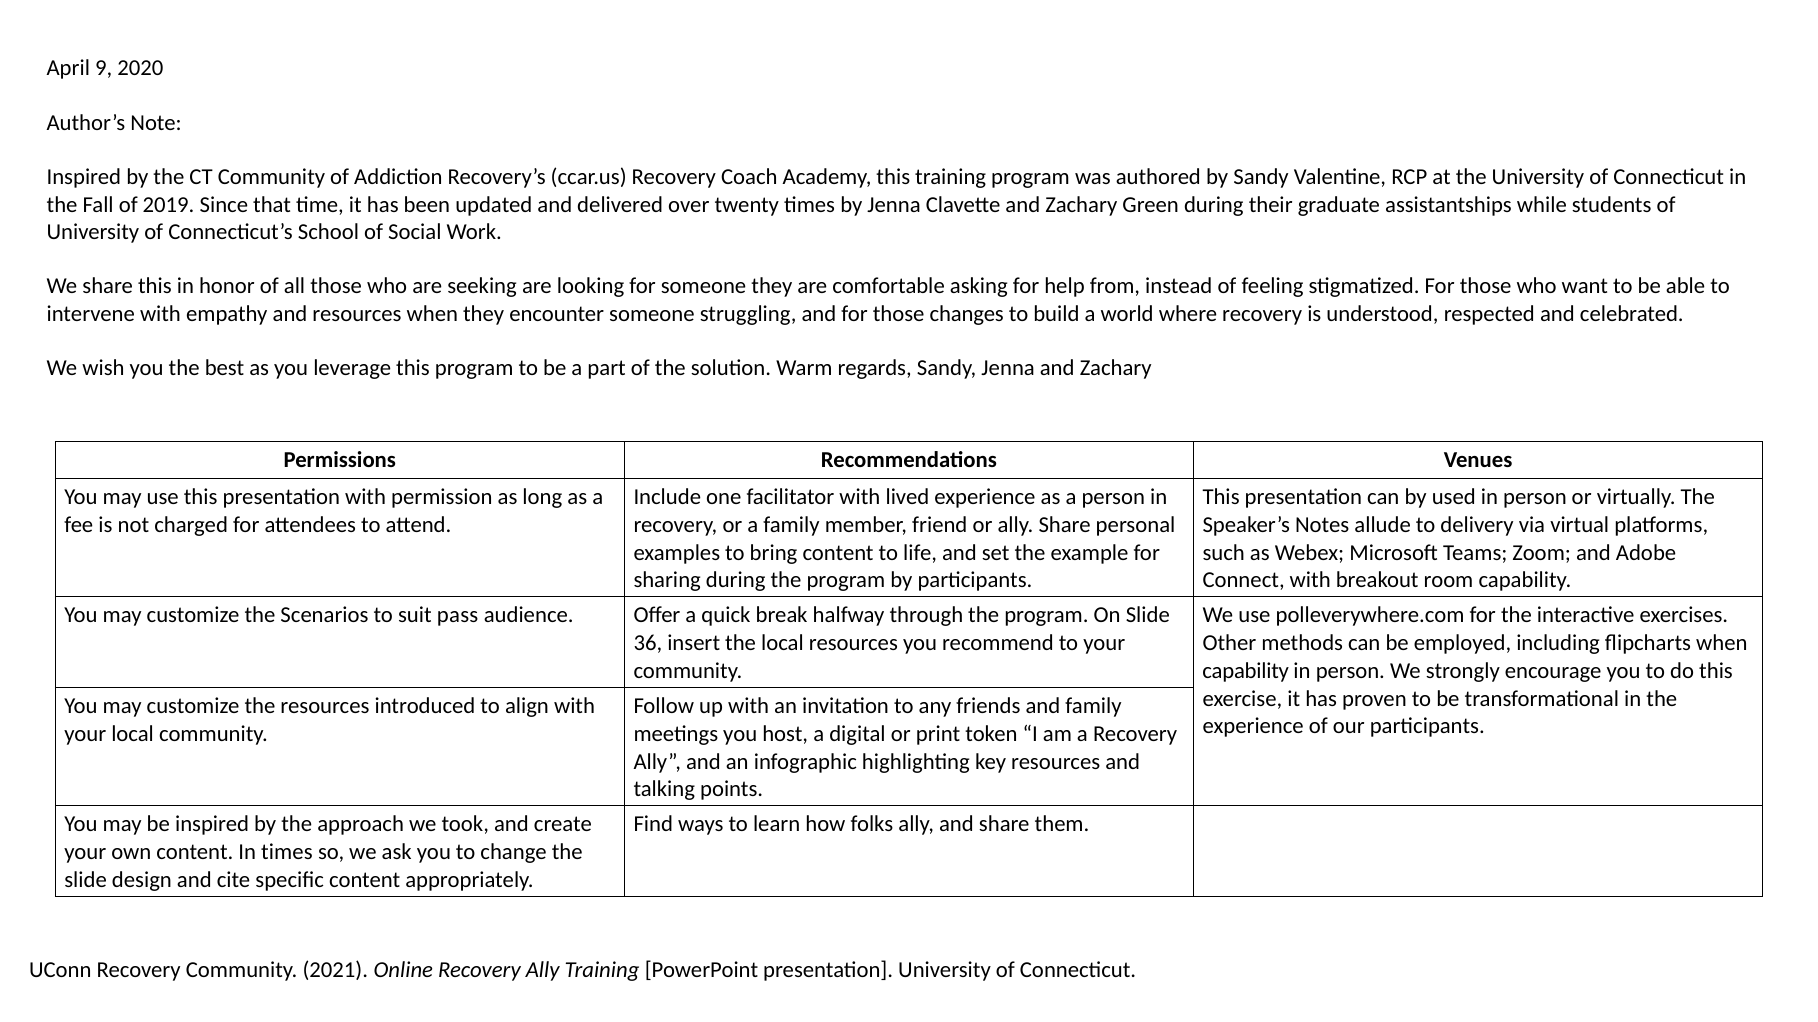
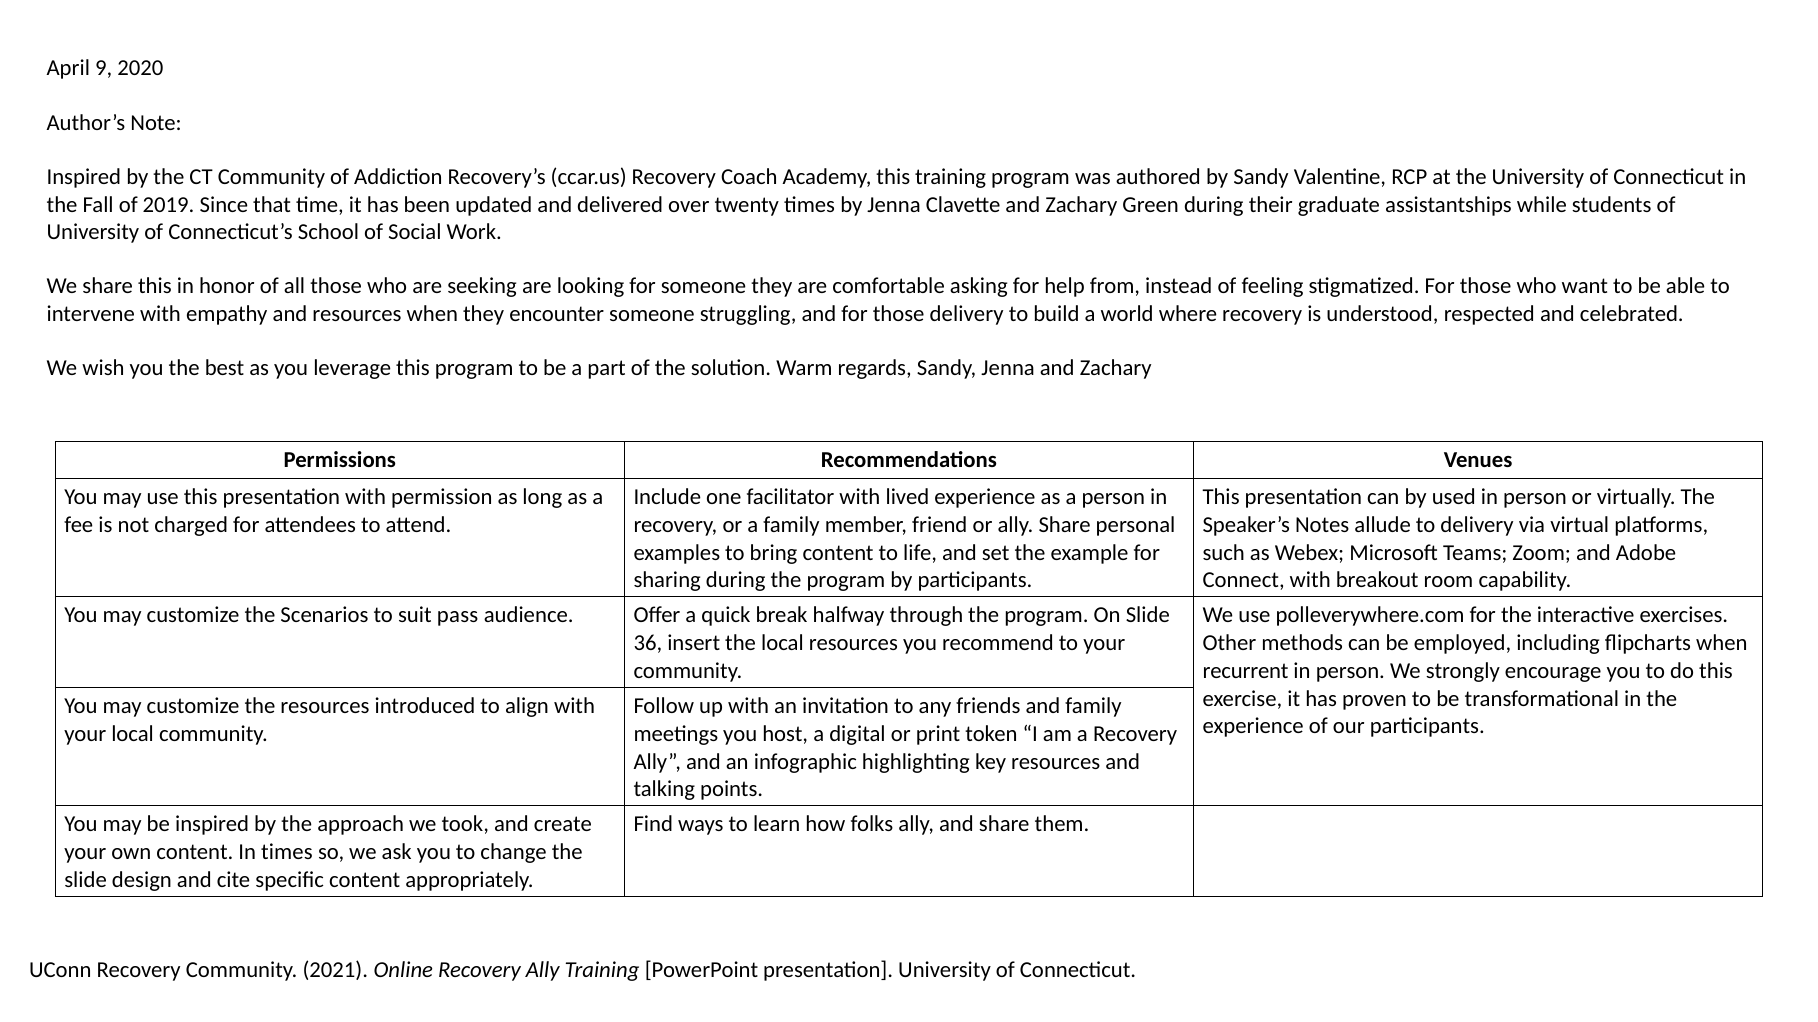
those changes: changes -> delivery
capability at (1246, 671): capability -> recurrent
